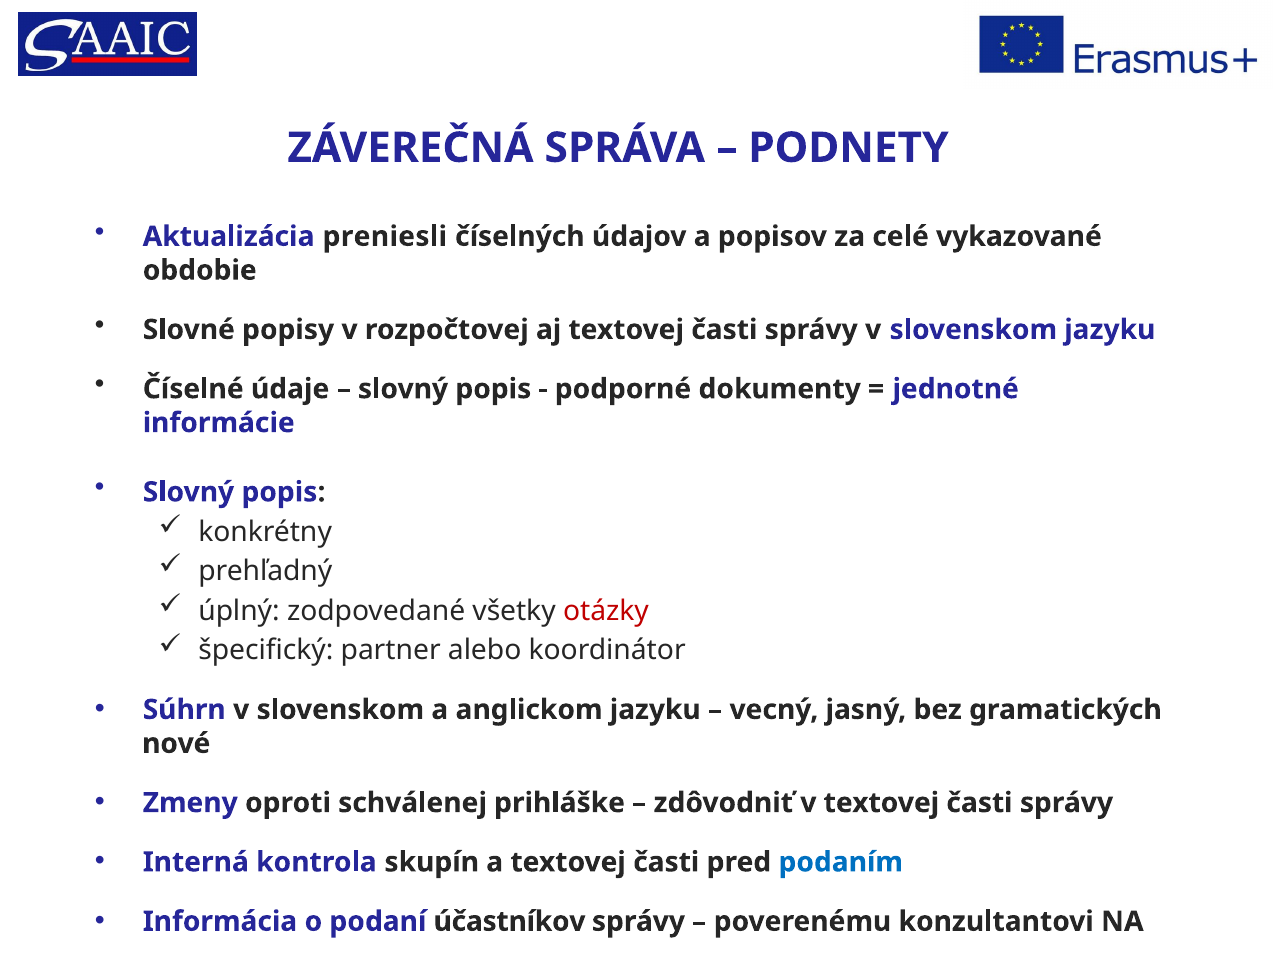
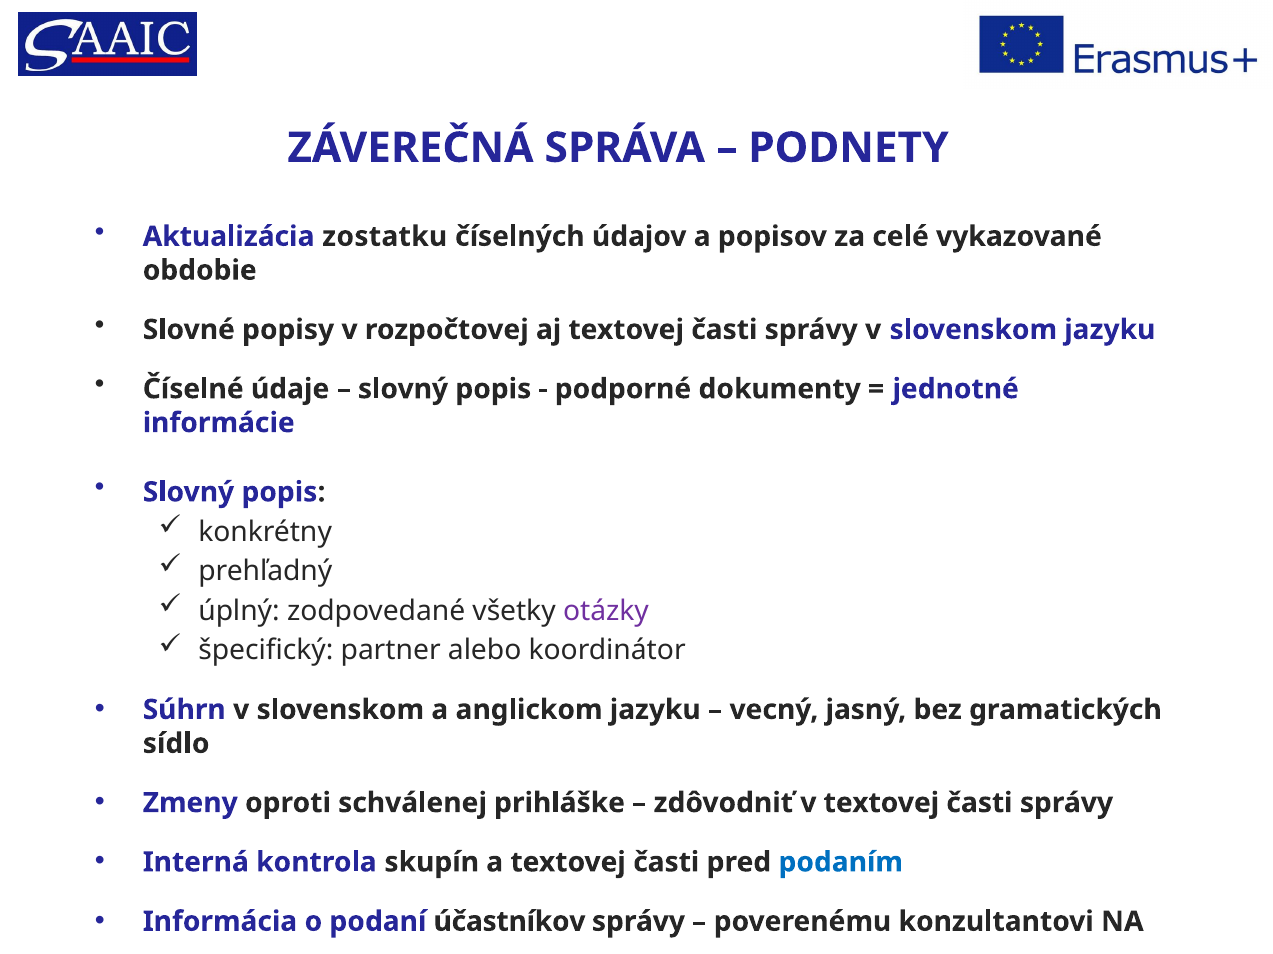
preniesli: preniesli -> zostatku
otázky colour: red -> purple
nové: nové -> sídlo
